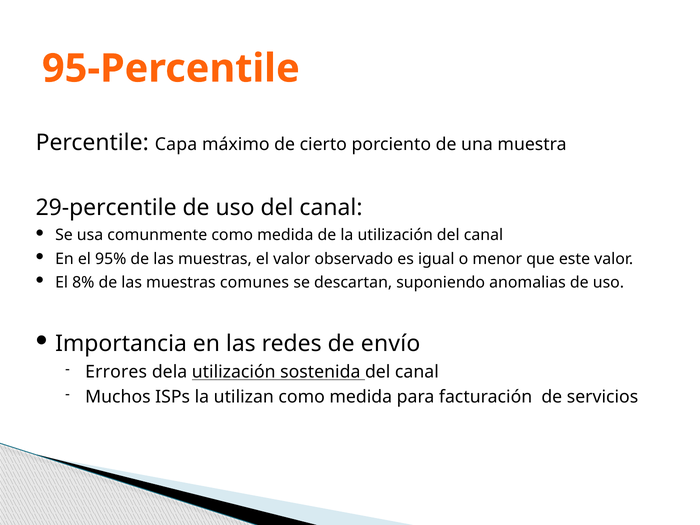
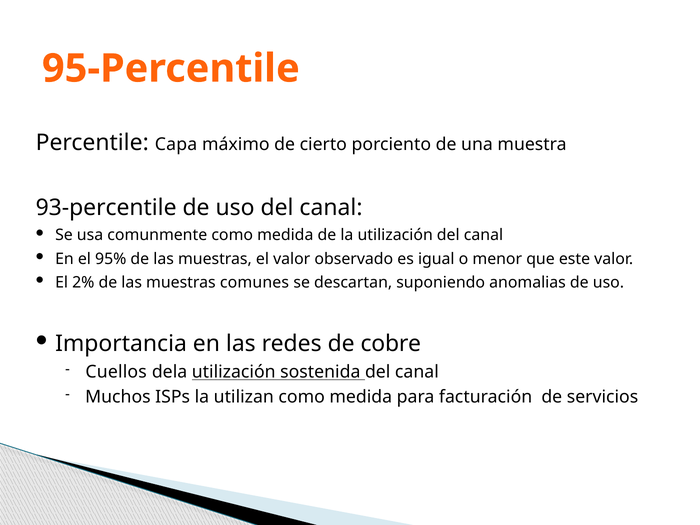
29-percentile: 29-percentile -> 93-percentile
8%: 8% -> 2%
envío: envío -> cobre
Errores: Errores -> Cuellos
